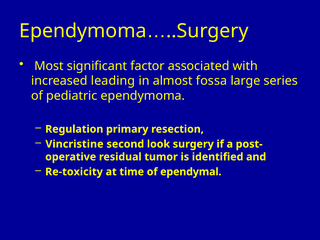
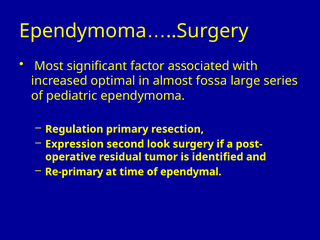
leading: leading -> optimal
Vincristine: Vincristine -> Expression
Re-toxicity: Re-toxicity -> Re-primary
